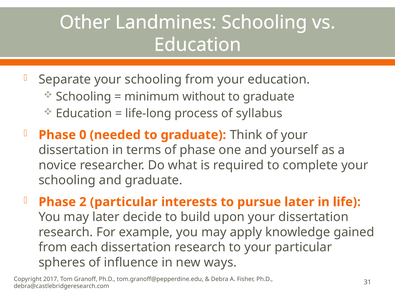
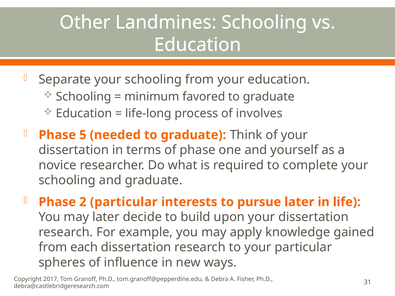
without: without -> favored
syllabus: syllabus -> involves
0: 0 -> 5
